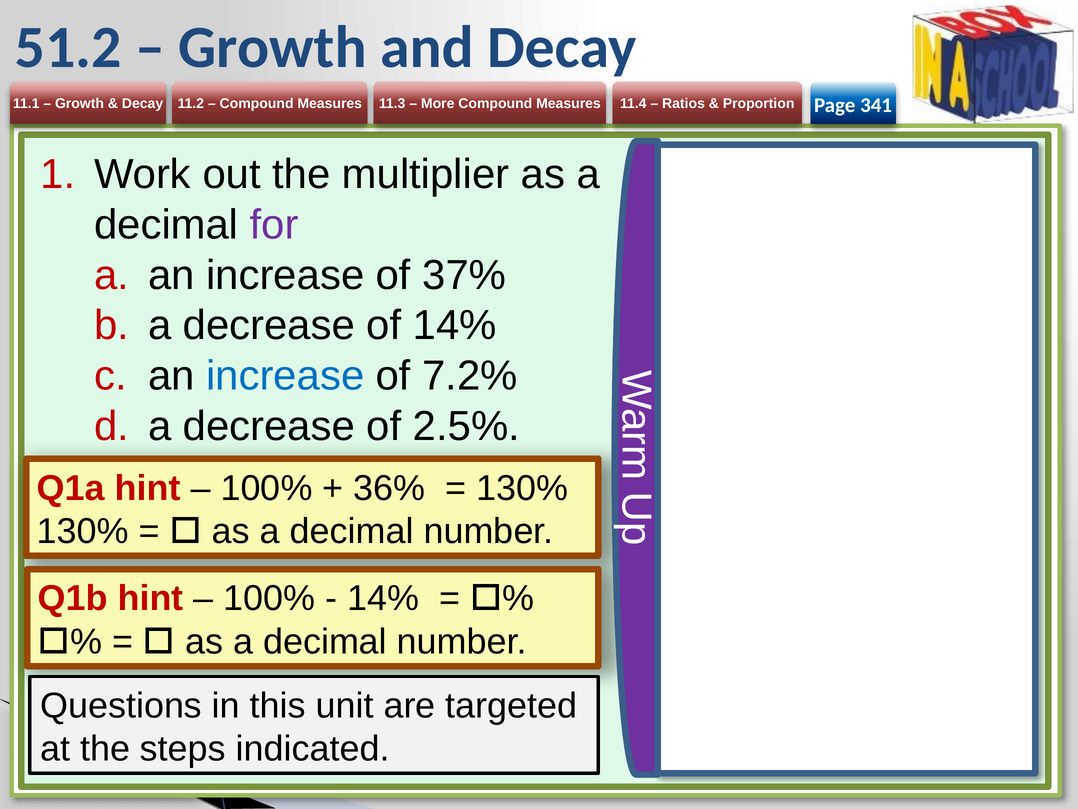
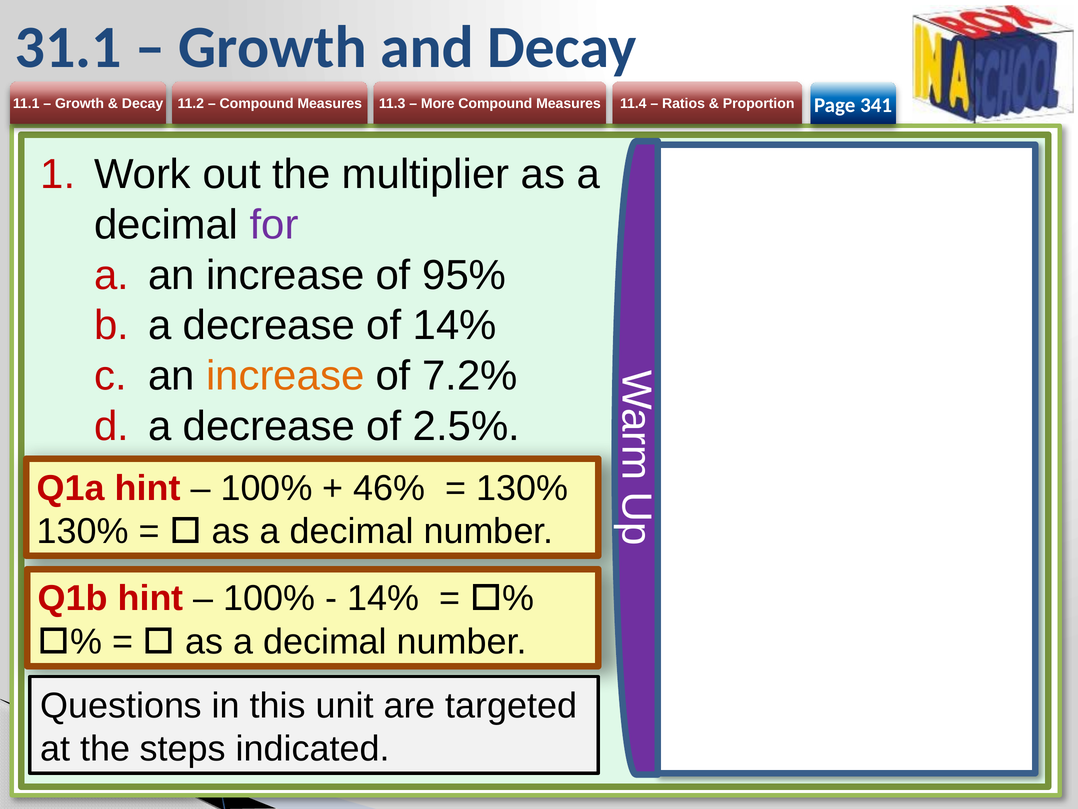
51.2: 51.2 -> 31.1
37%: 37% -> 95%
increase at (285, 376) colour: blue -> orange
36%: 36% -> 46%
